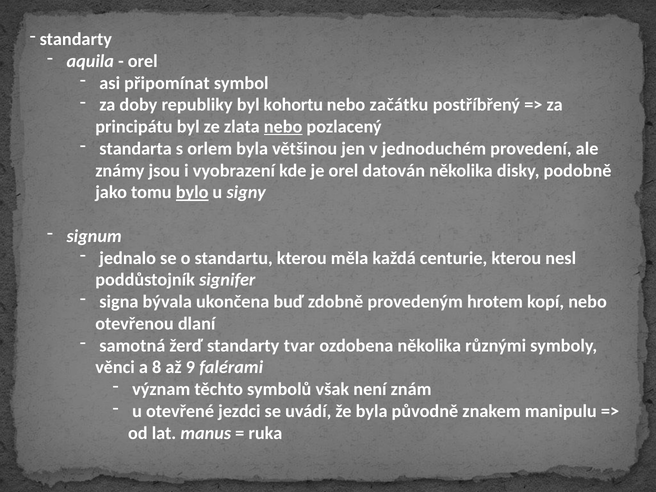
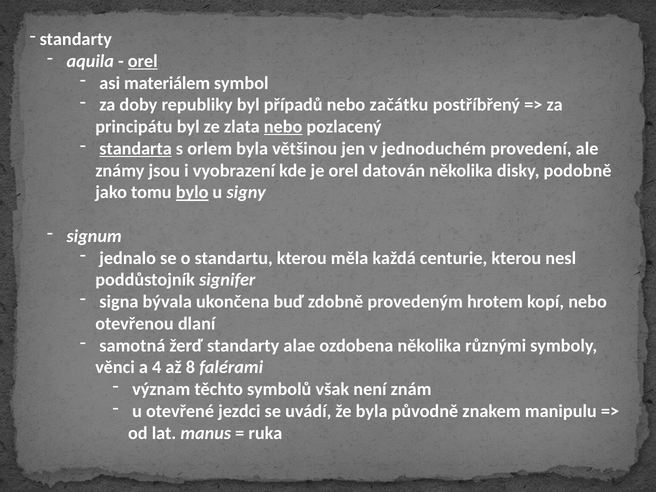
orel at (143, 61) underline: none -> present
připomínat: připomínat -> materiálem
kohortu: kohortu -> případů
standarta underline: none -> present
tvar: tvar -> alae
8: 8 -> 4
9: 9 -> 8
